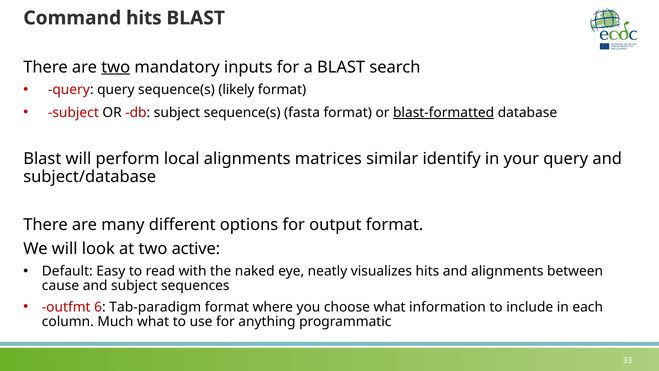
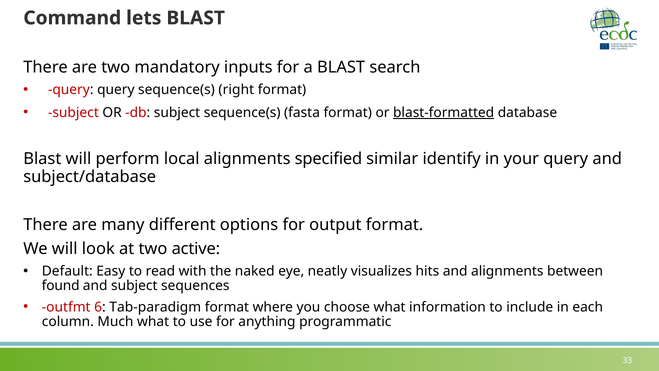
Command hits: hits -> lets
two at (116, 67) underline: present -> none
likely: likely -> right
matrices: matrices -> specified
cause: cause -> found
